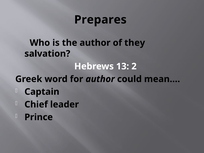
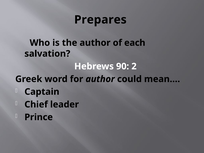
they: they -> each
13: 13 -> 90
